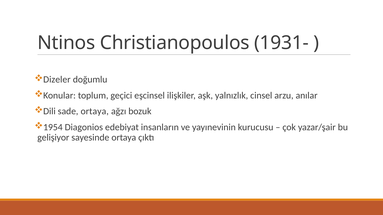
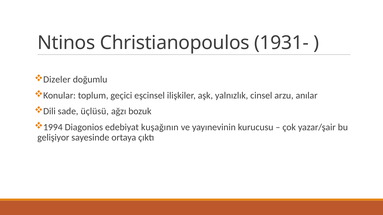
sade ortaya: ortaya -> üçlüsü
1954: 1954 -> 1994
insanların: insanların -> kuşağının
